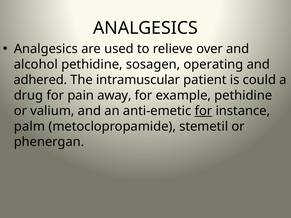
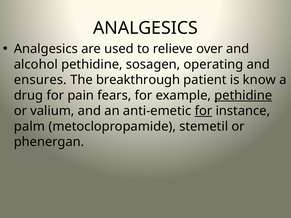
adhered: adhered -> ensures
intramuscular: intramuscular -> breakthrough
could: could -> know
away: away -> fears
pethidine at (243, 95) underline: none -> present
